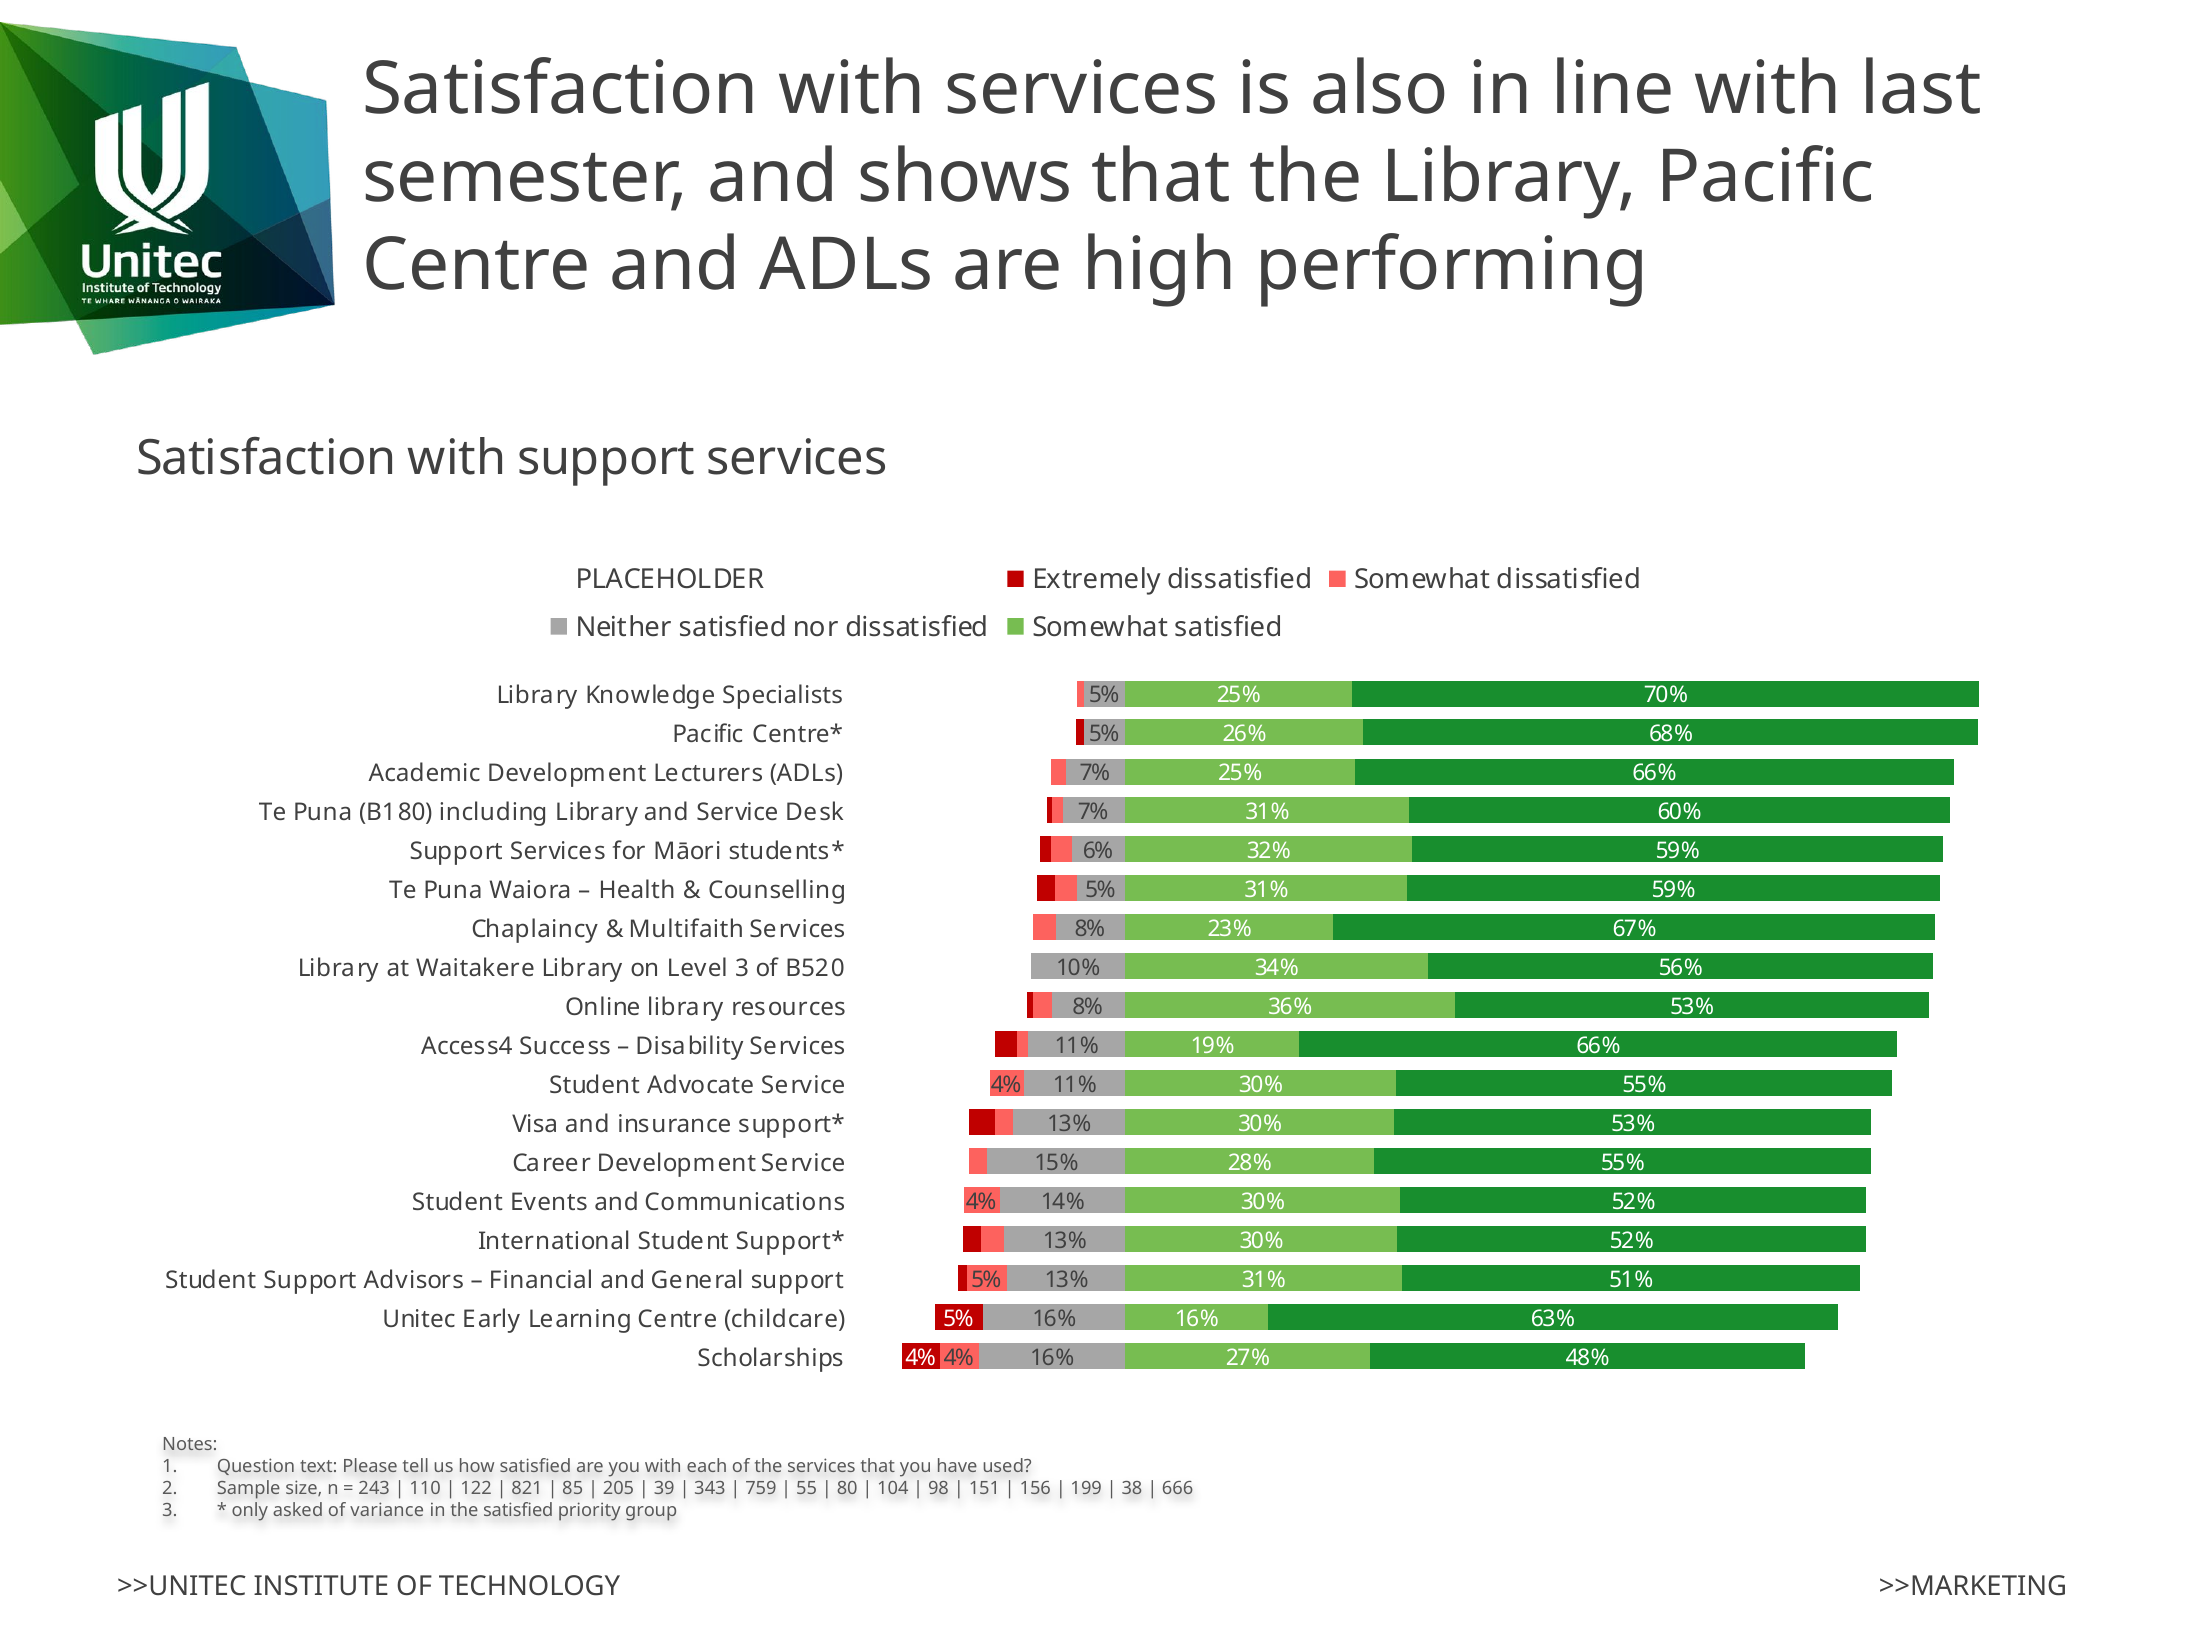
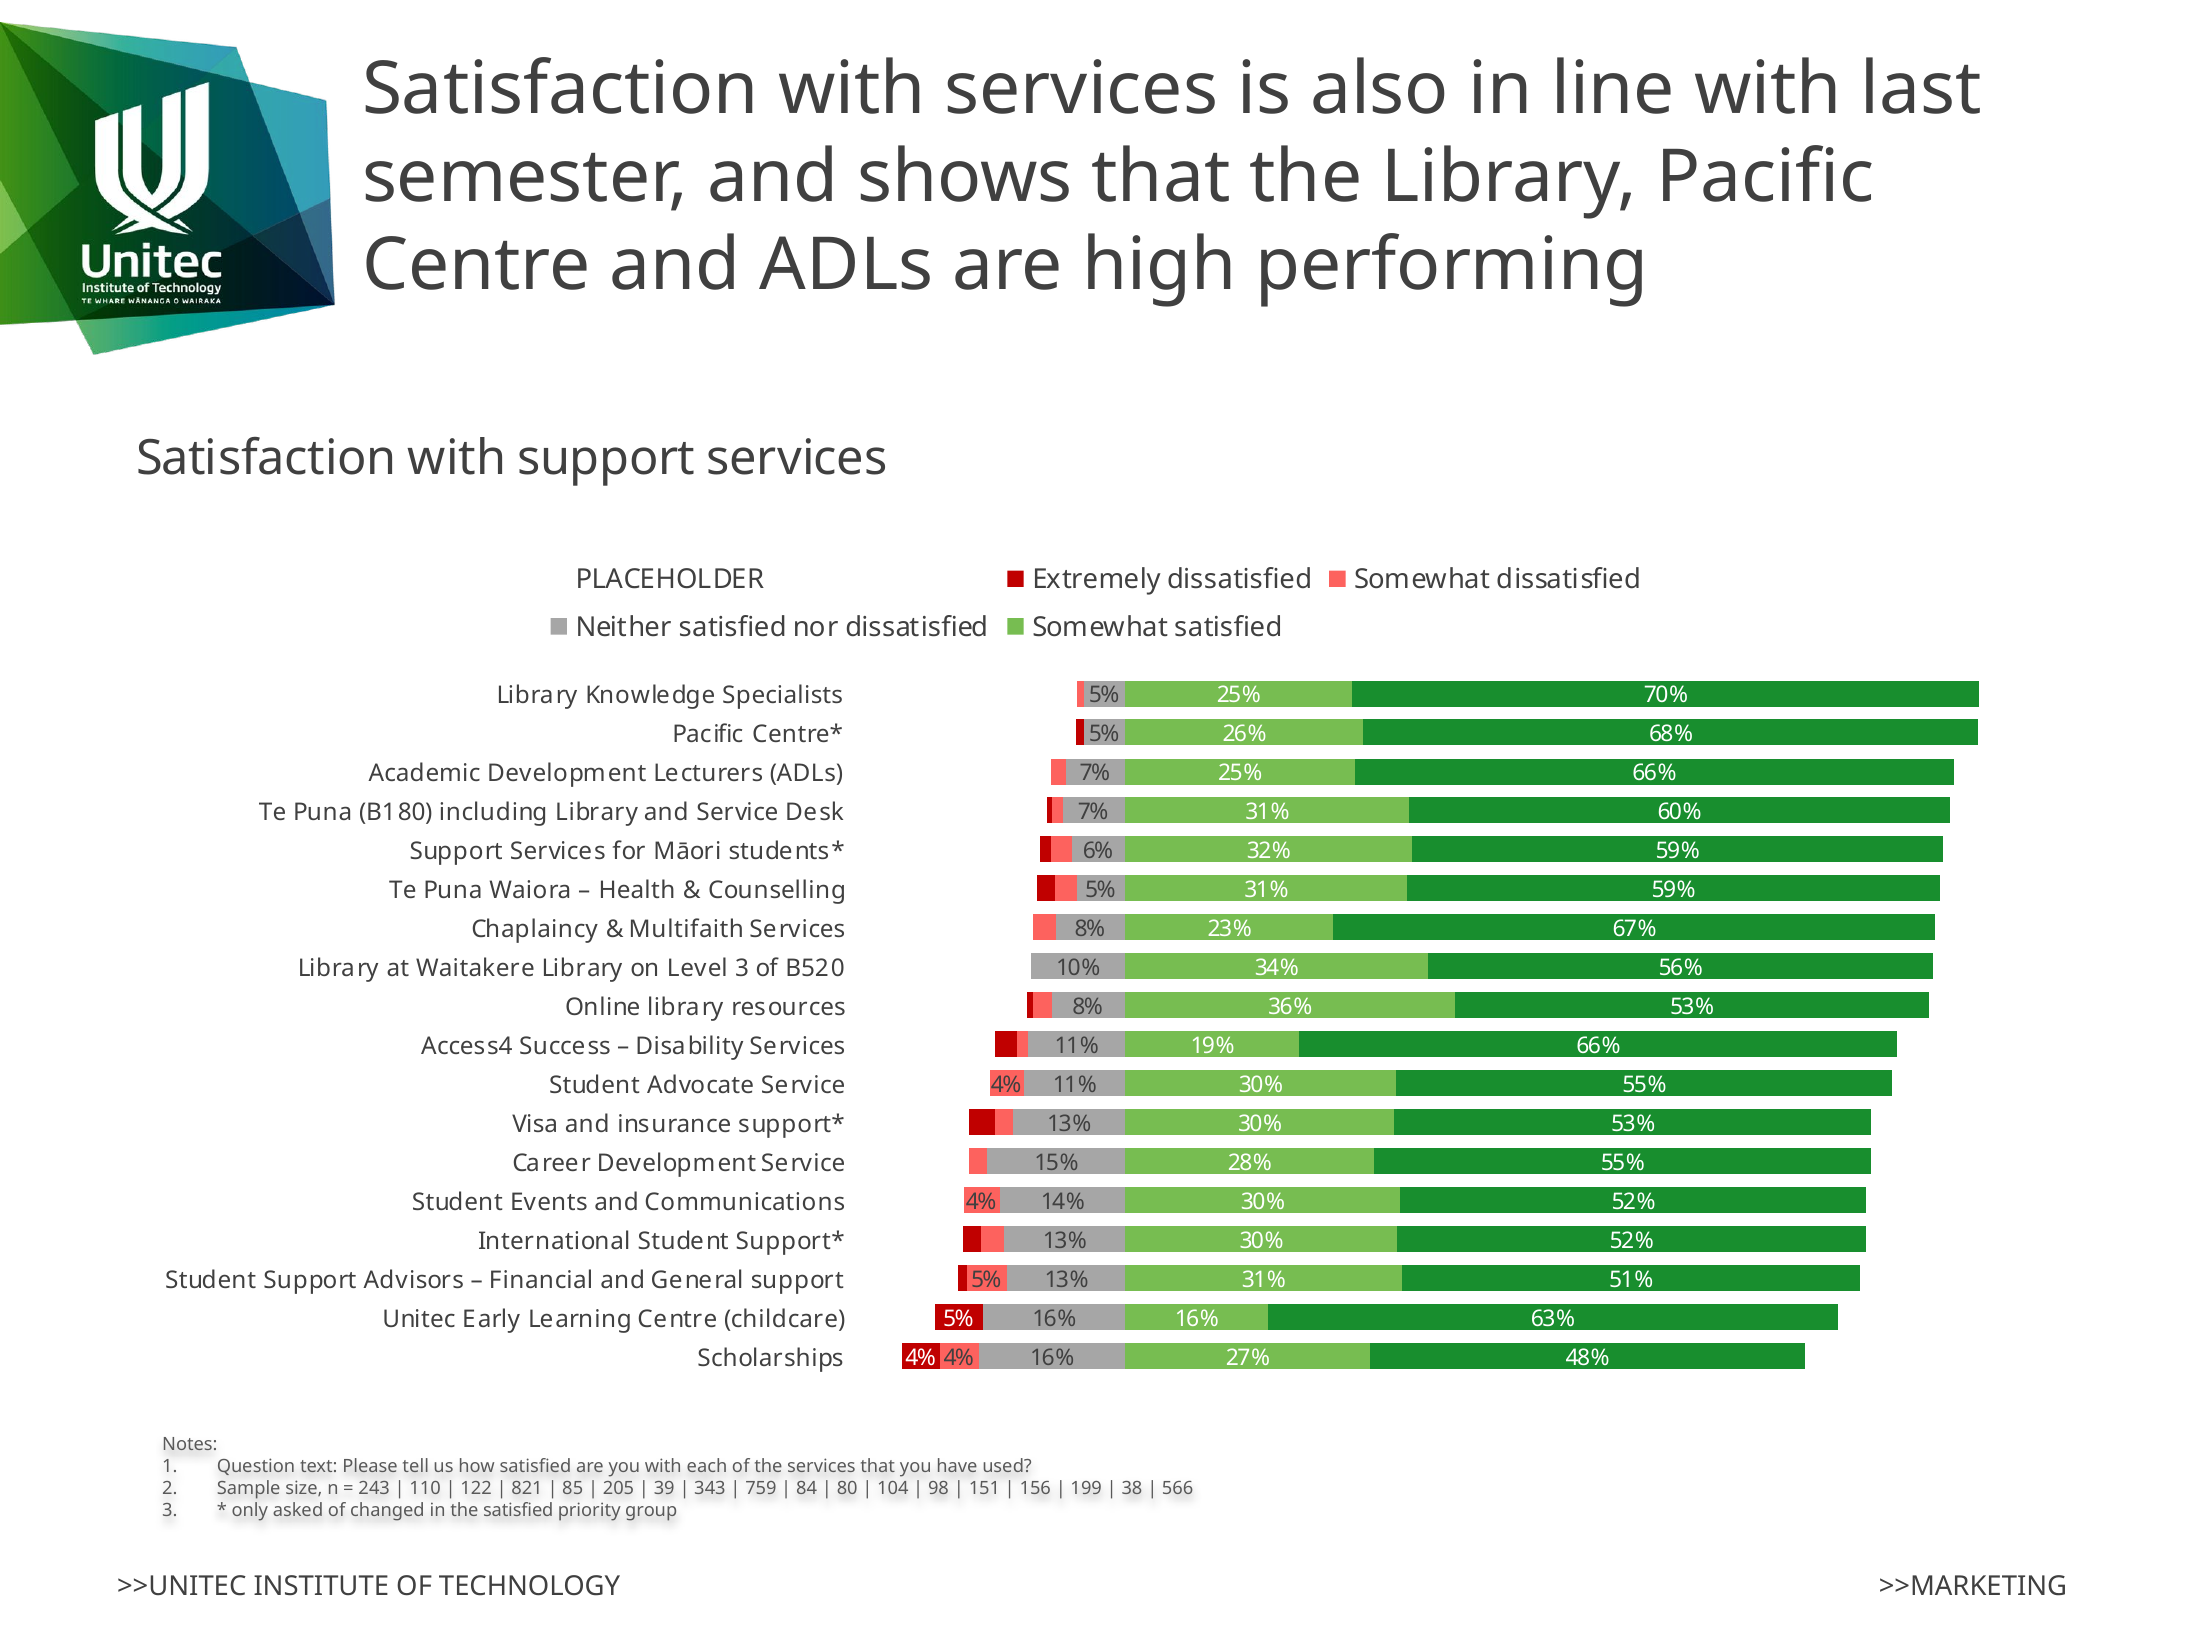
55: 55 -> 84
666: 666 -> 566
variance: variance -> changed
